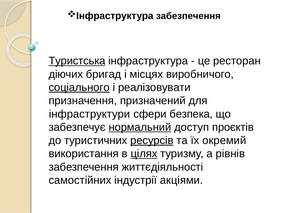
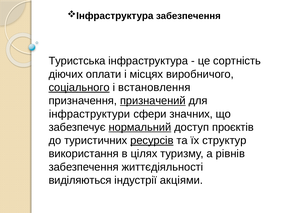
Туристська underline: present -> none
ресторан: ресторан -> сортність
бригад: бригад -> оплати
реалізовувати: реалізовувати -> встановлення
призначений underline: none -> present
безпека: безпека -> значних
окремий: окремий -> структур
цілях underline: present -> none
самостійних: самостійних -> виділяються
